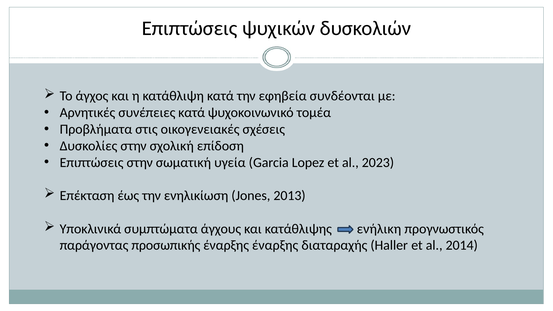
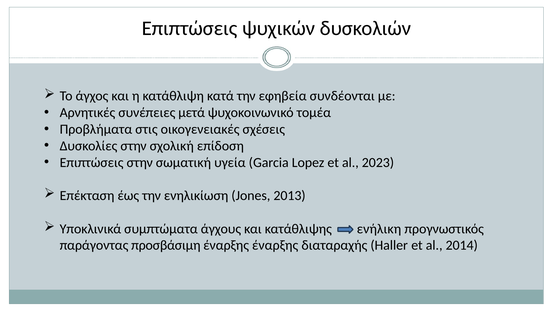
συνέπειες κατά: κατά -> μετά
προσωπικής: προσωπικής -> προσβάσιμη
